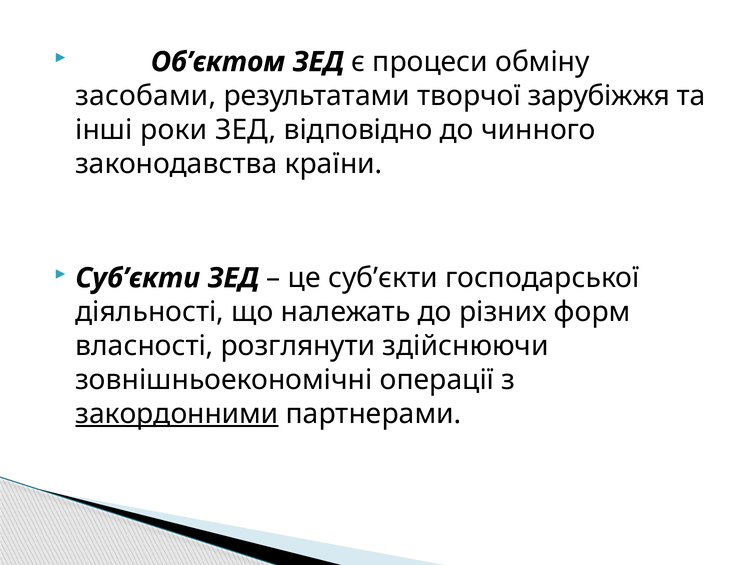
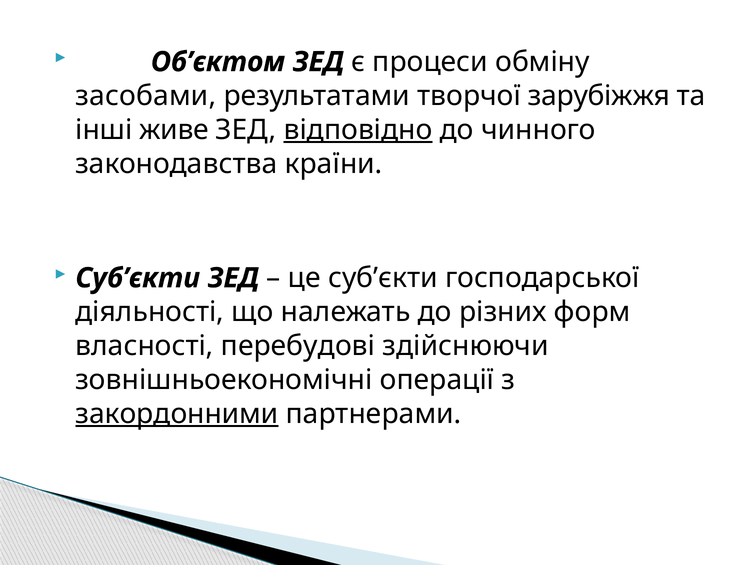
роки: роки -> живе
відповідно underline: none -> present
розглянути: розглянути -> перебудові
